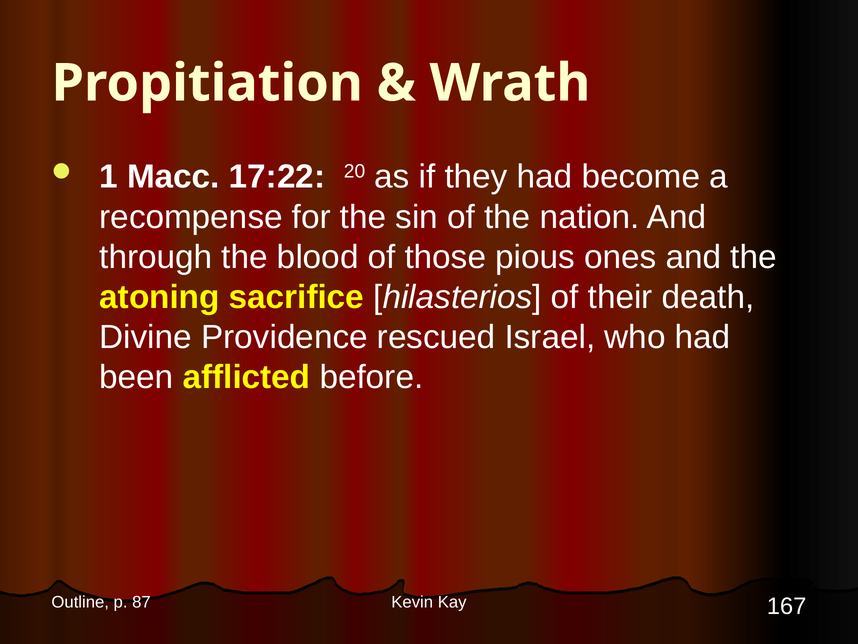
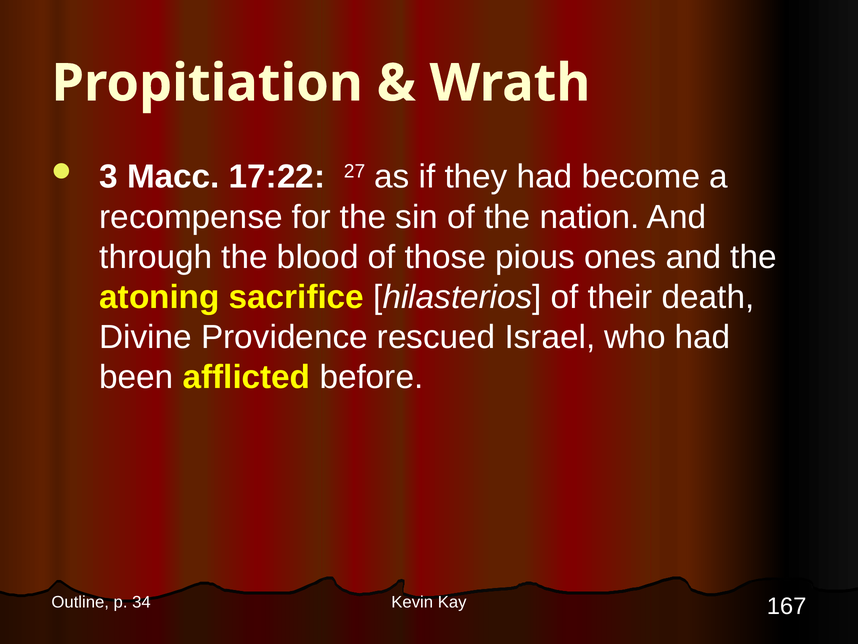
1: 1 -> 3
20: 20 -> 27
87: 87 -> 34
